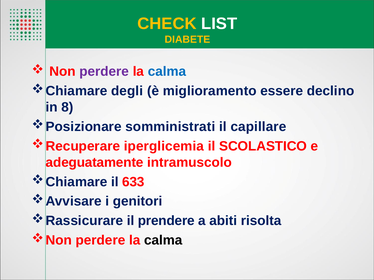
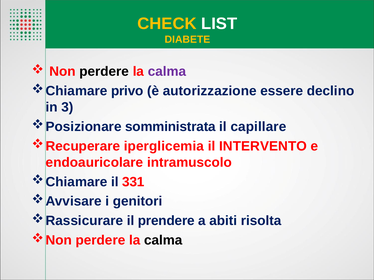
perdere at (104, 72) colour: purple -> black
calma at (167, 72) colour: blue -> purple
degli: degli -> privo
miglioramento: miglioramento -> autorizzazione
8: 8 -> 3
somministrati: somministrati -> somministrata
SCOLASTICO: SCOLASTICO -> INTERVENTO
adeguatamente: adeguatamente -> endoauricolare
633: 633 -> 331
